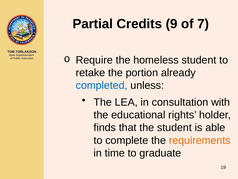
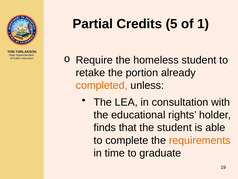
9: 9 -> 5
7: 7 -> 1
completed colour: blue -> orange
